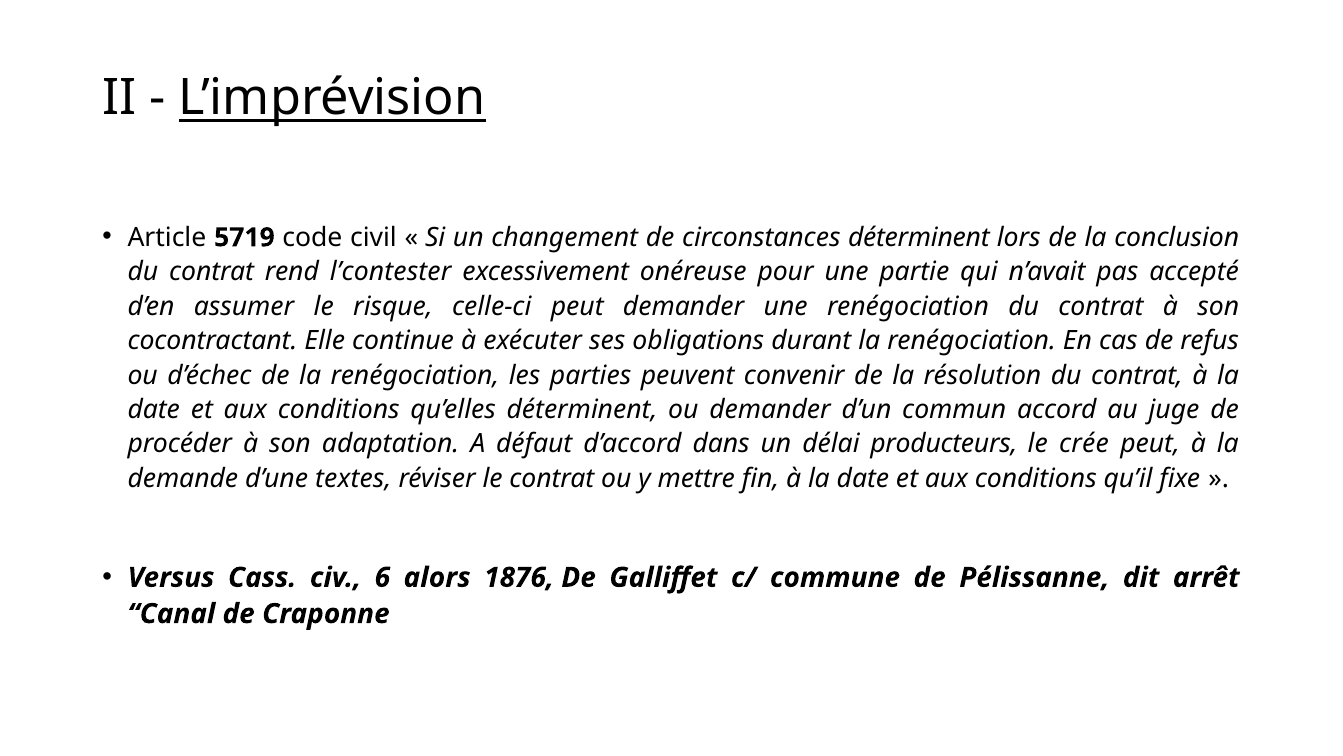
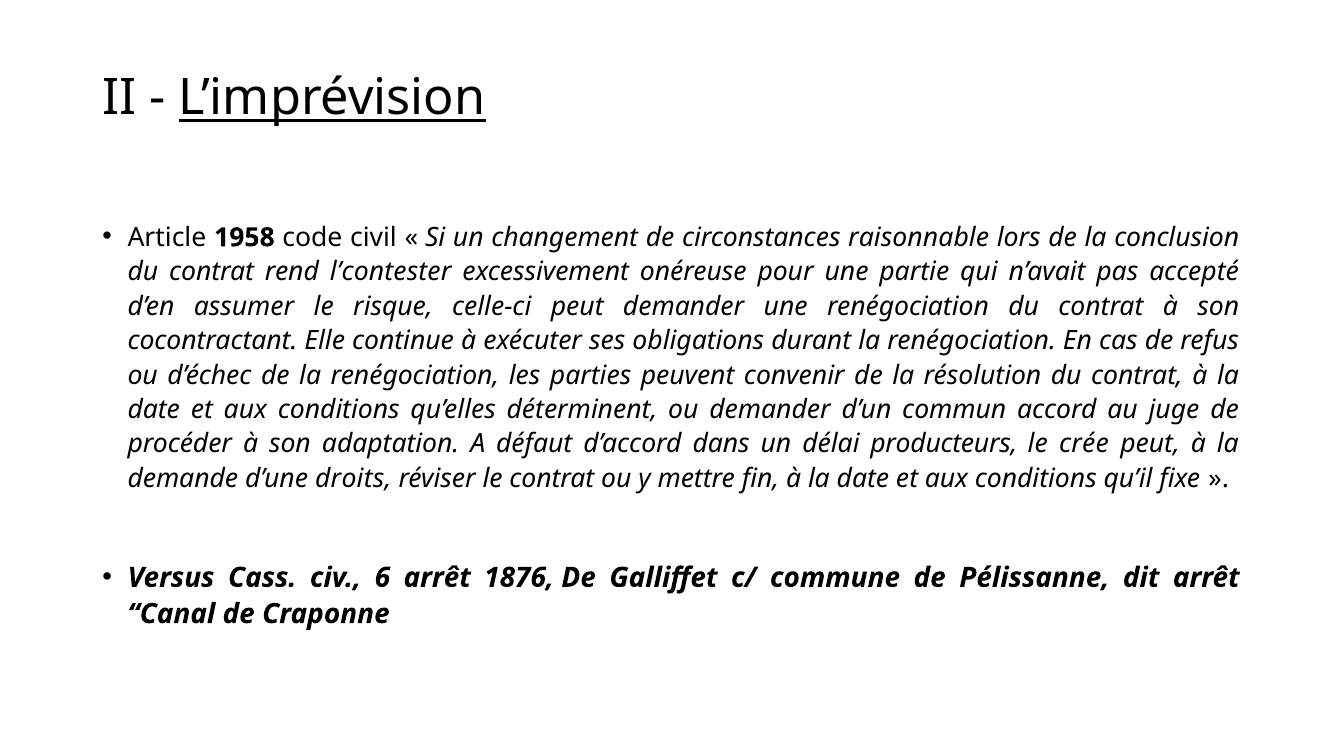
5719: 5719 -> 1958
circonstances déterminent: déterminent -> raisonnable
textes: textes -> droits
6 alors: alors -> arrêt
